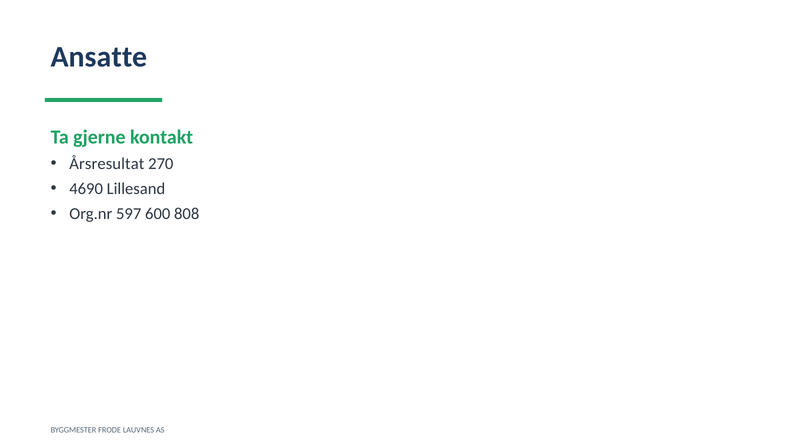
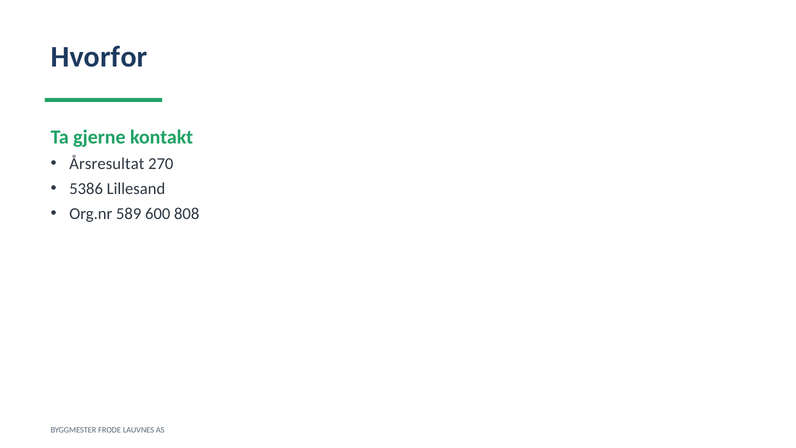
Ansatte: Ansatte -> Hvorfor
4690: 4690 -> 5386
597: 597 -> 589
